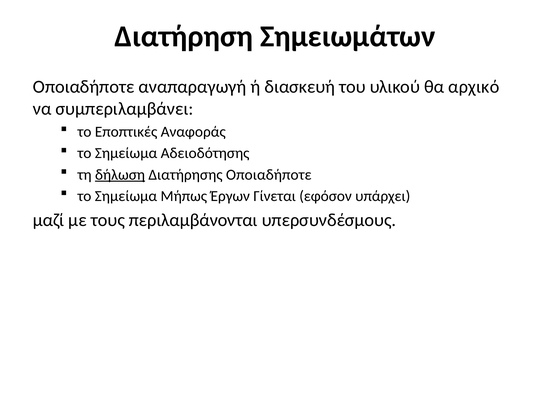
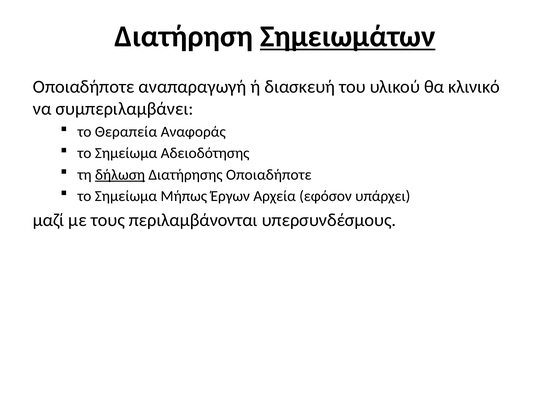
Σημειωμάτων underline: none -> present
αρχικό: αρχικό -> κλινικό
Εποπτικές: Εποπτικές -> Θεραπεία
Γίνεται: Γίνεται -> Αρχεία
